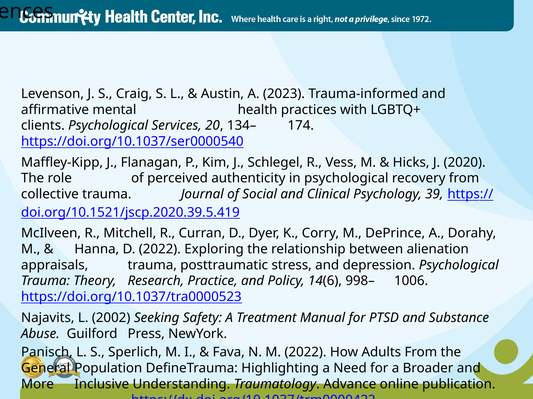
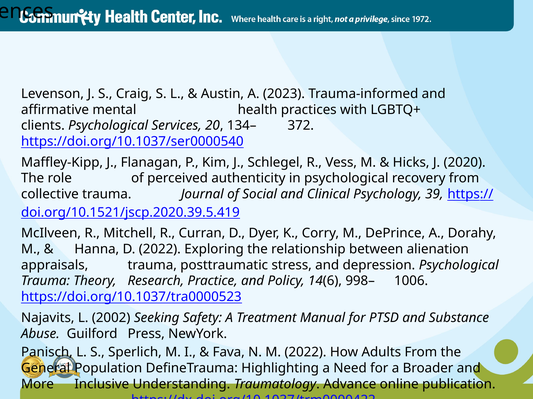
174: 174 -> 372
